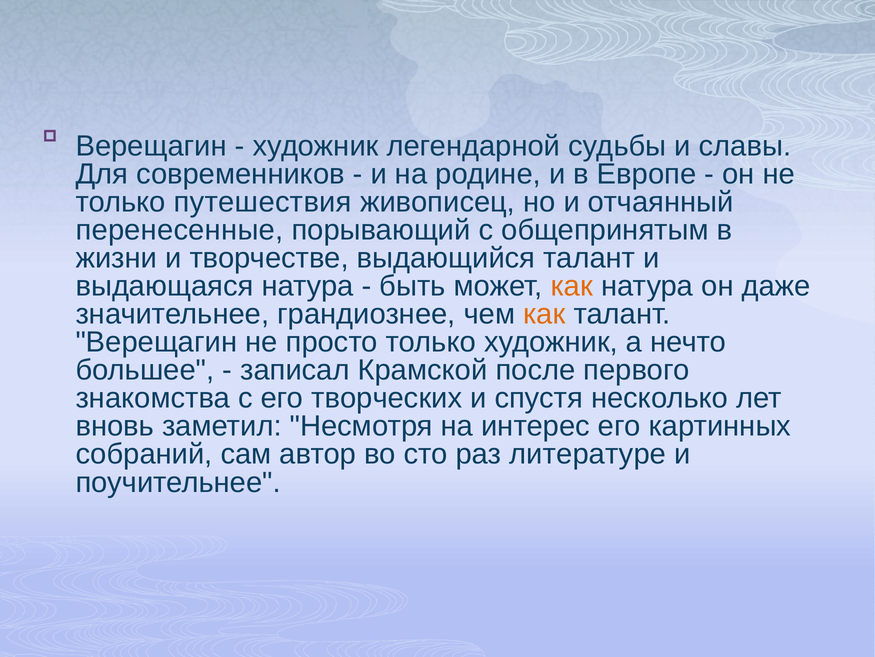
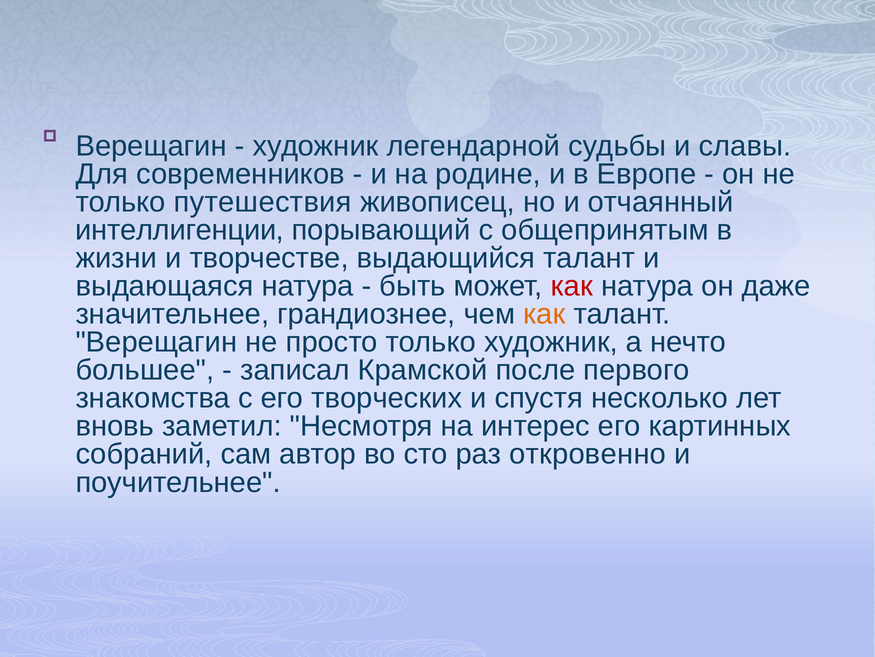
перенесенные: перенесенные -> интеллигенции
как at (572, 286) colour: orange -> red
литературе: литературе -> откровенно
